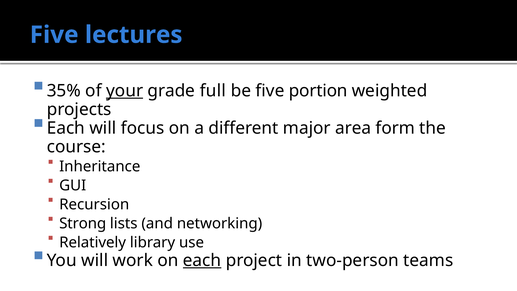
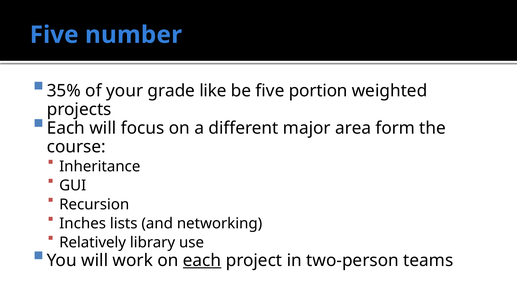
lectures: lectures -> number
your underline: present -> none
full: full -> like
Strong: Strong -> Inches
